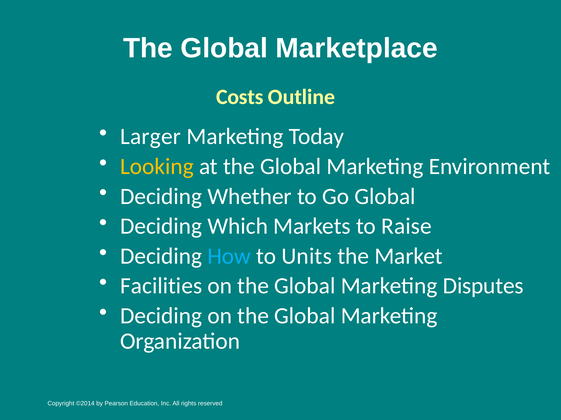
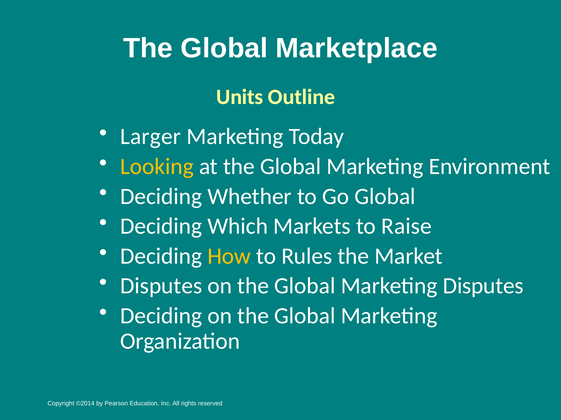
Costs: Costs -> Units
How colour: light blue -> yellow
Units: Units -> Rules
Facilities at (161, 286): Facilities -> Disputes
